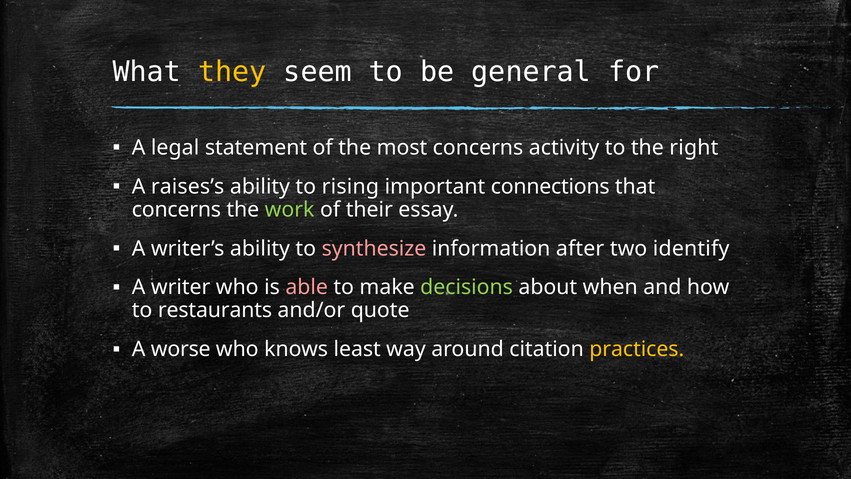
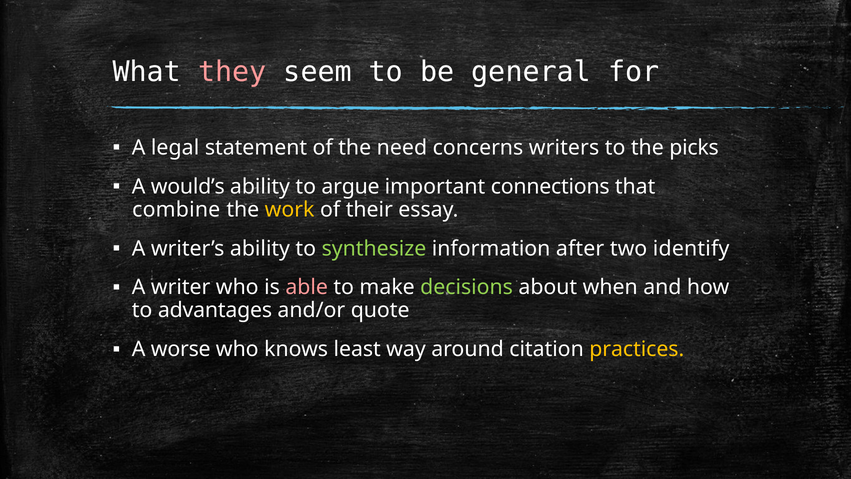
they colour: yellow -> pink
most: most -> need
activity: activity -> writers
right: right -> picks
raises’s: raises’s -> would’s
rising: rising -> argue
concerns at (176, 209): concerns -> combine
work colour: light green -> yellow
synthesize colour: pink -> light green
restaurants: restaurants -> advantages
